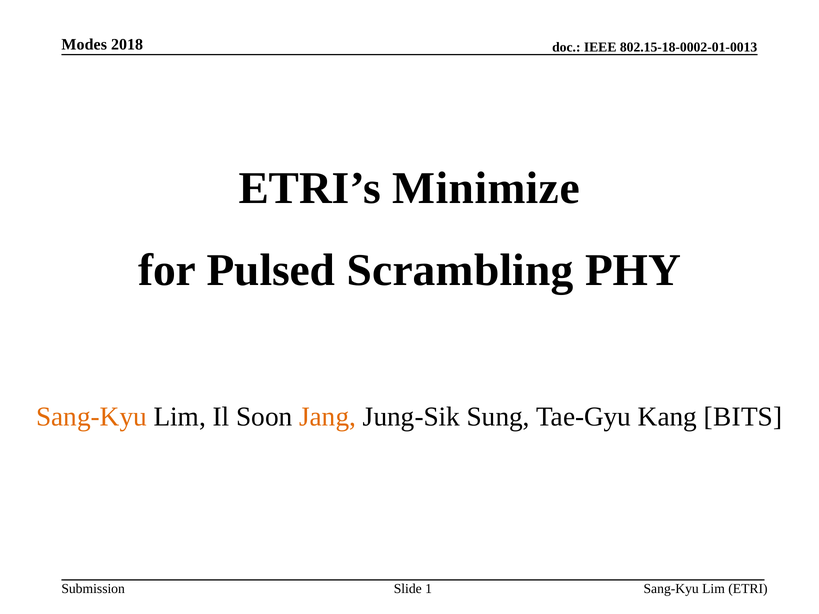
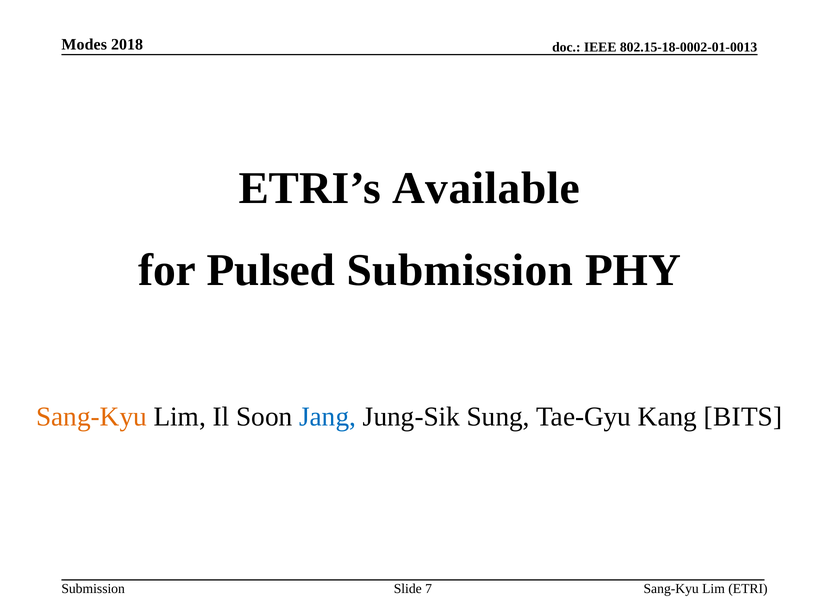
Minimize: Minimize -> Available
Pulsed Scrambling: Scrambling -> Submission
Jang colour: orange -> blue
1: 1 -> 7
